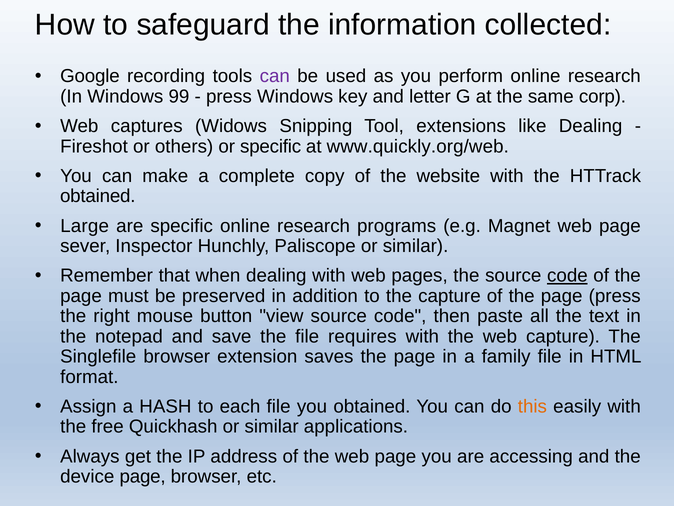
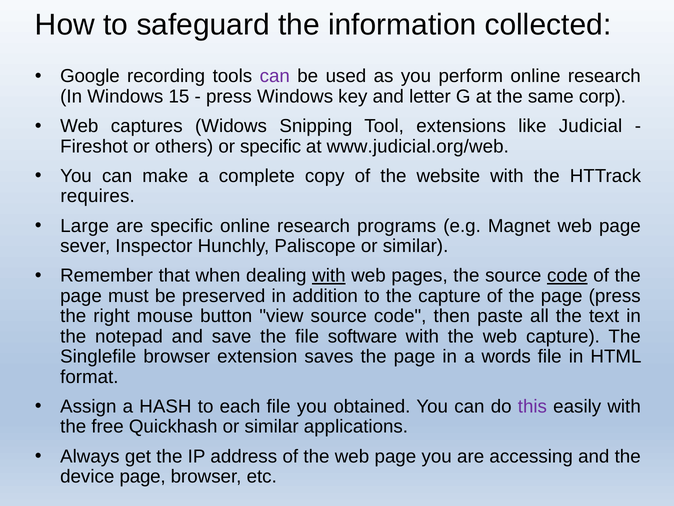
99: 99 -> 15
like Dealing: Dealing -> Judicial
www.quickly.org/web: www.quickly.org/web -> www.judicial.org/web
obtained at (98, 196): obtained -> requires
with at (329, 275) underline: none -> present
requires: requires -> software
family: family -> words
this colour: orange -> purple
